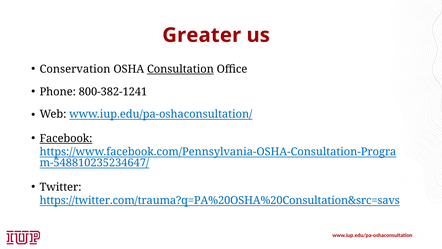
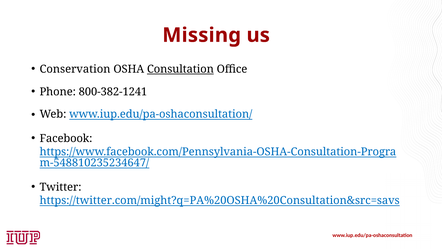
Greater: Greater -> Missing
Facebook underline: present -> none
https://twitter.com/trauma?q=PA%20OSHA%20Consultation&src=savs: https://twitter.com/trauma?q=PA%20OSHA%20Consultation&src=savs -> https://twitter.com/might?q=PA%20OSHA%20Consultation&src=savs
